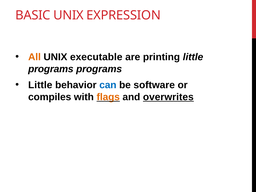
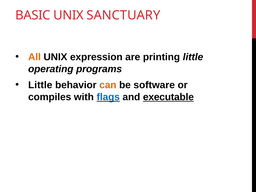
EXPRESSION: EXPRESSION -> SANCTUARY
executable: executable -> expression
programs at (51, 69): programs -> operating
can colour: blue -> orange
flags colour: orange -> blue
overwrites: overwrites -> executable
